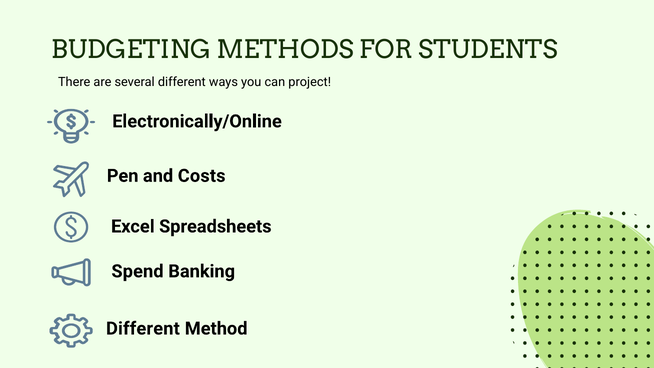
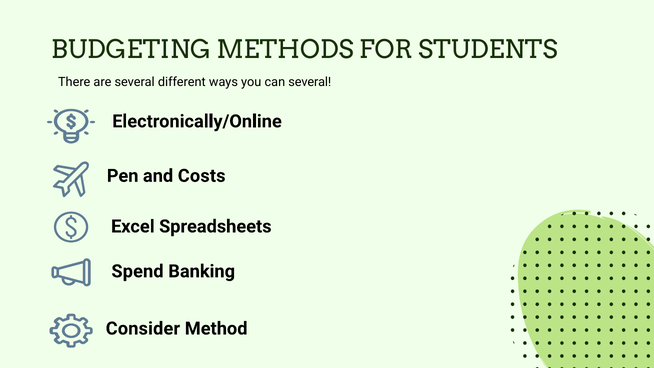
can project: project -> several
Different at (143, 328): Different -> Consider
